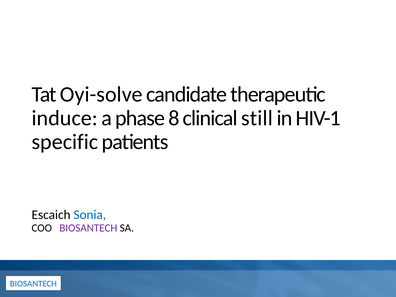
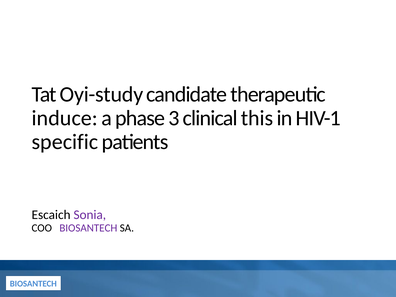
Oyi-solve: Oyi-solve -> Oyi-study
8: 8 -> 3
still: still -> this
Sonia colour: blue -> purple
